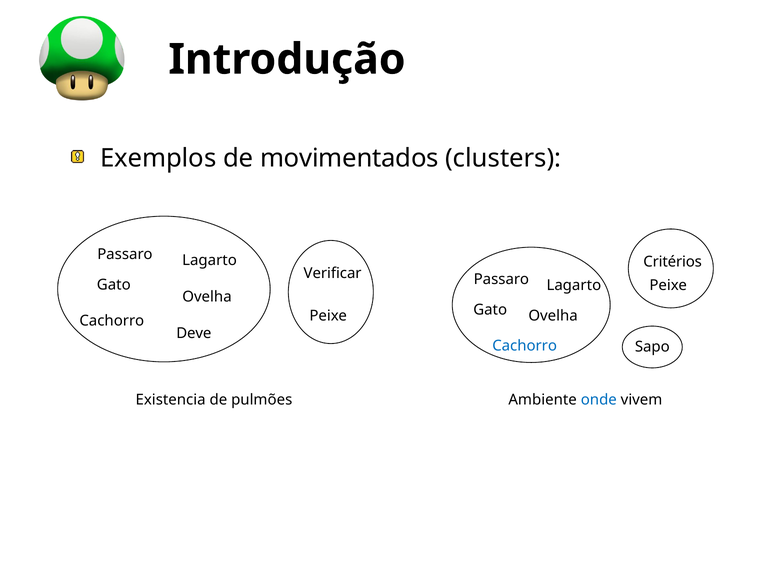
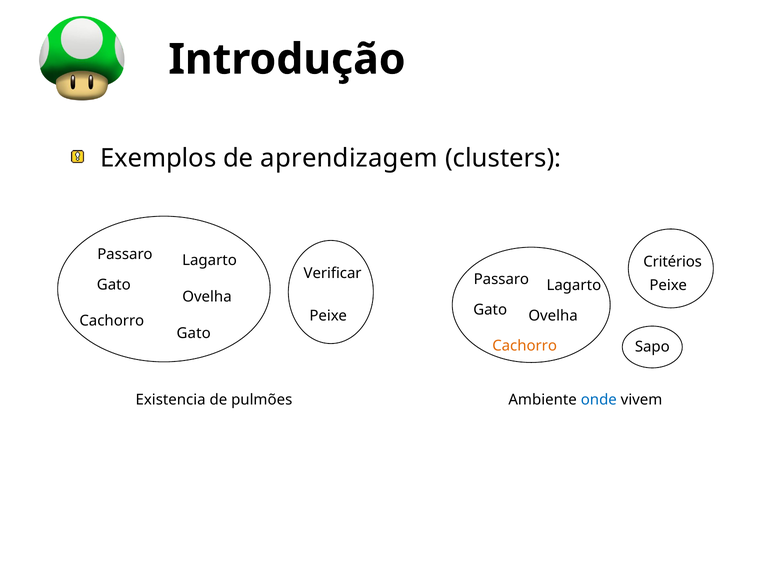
movimentados: movimentados -> aprendizagem
Deve at (194, 333): Deve -> Gato
Cachorro at (525, 346) colour: blue -> orange
